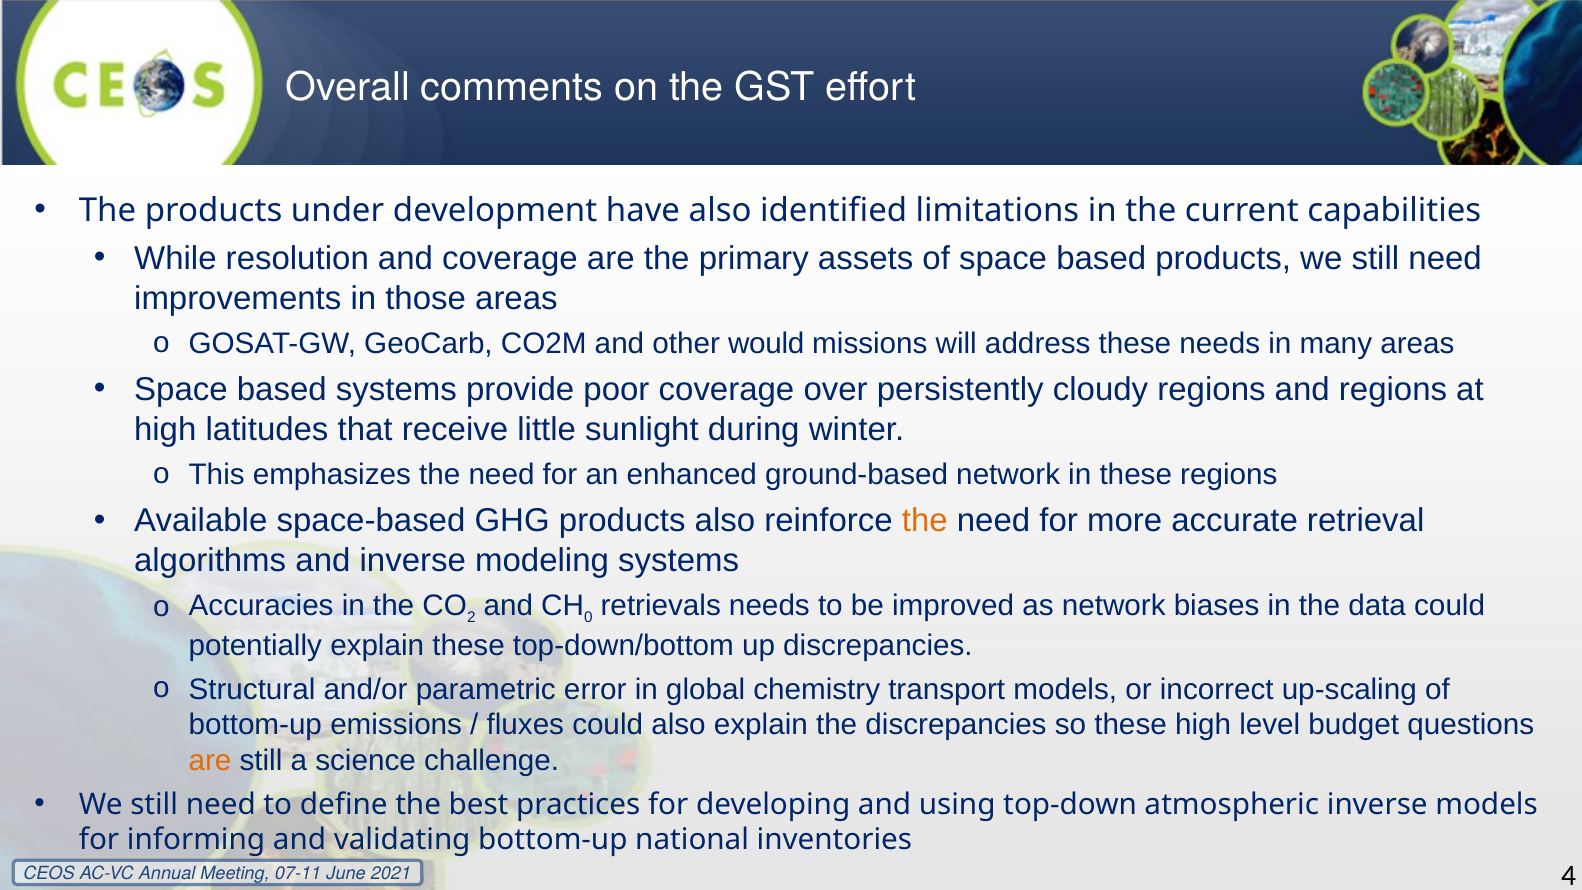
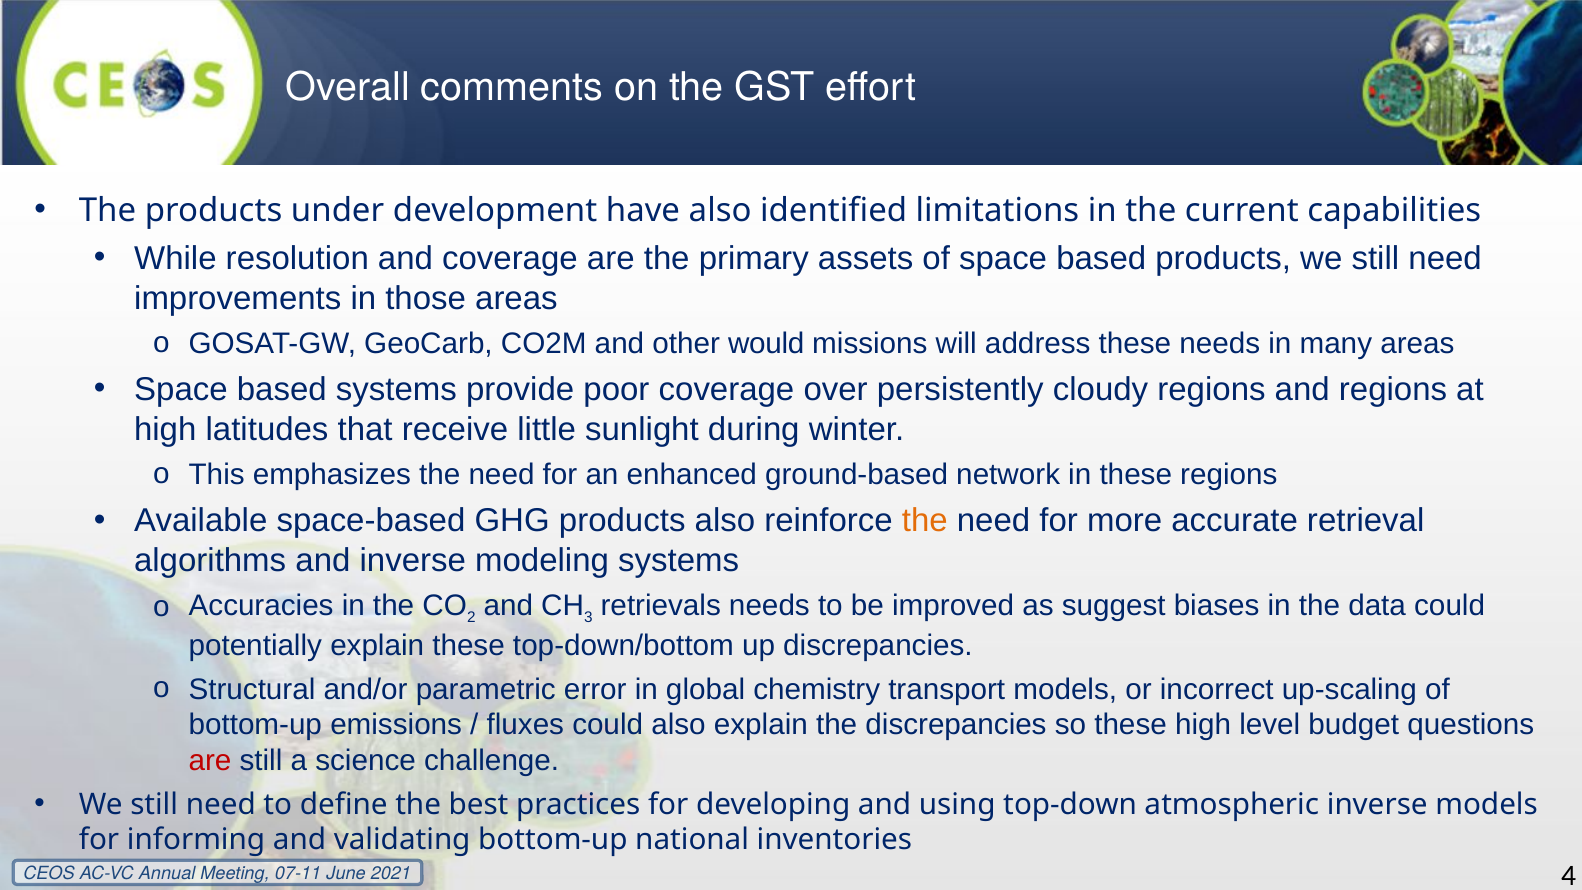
0: 0 -> 3
as network: network -> suggest
are at (210, 760) colour: orange -> red
